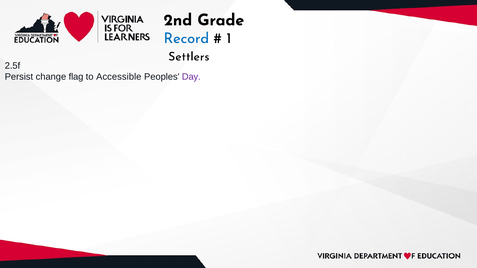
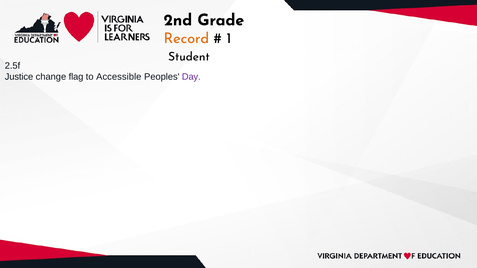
Record colour: blue -> orange
Settlers: Settlers -> Student
Persist: Persist -> Justice
